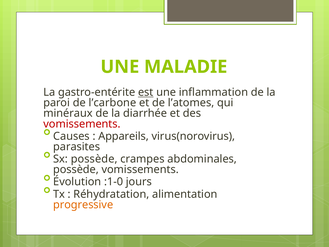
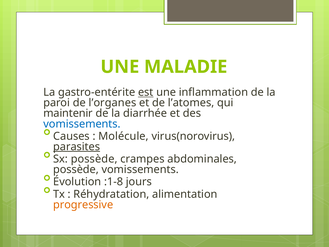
l’carbone: l’carbone -> l’organes
minéraux: minéraux -> maintenir
vomissements at (82, 124) colour: red -> blue
Appareils: Appareils -> Molécule
parasites underline: none -> present
:1-0: :1-0 -> :1-8
